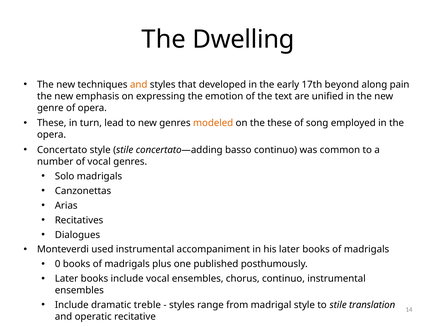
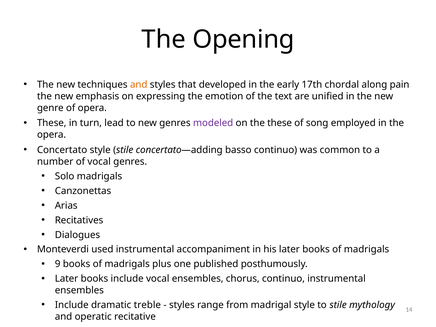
Dwelling: Dwelling -> Opening
beyond: beyond -> chordal
modeled colour: orange -> purple
0: 0 -> 9
translation: translation -> mythology
